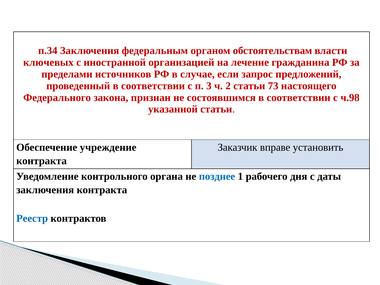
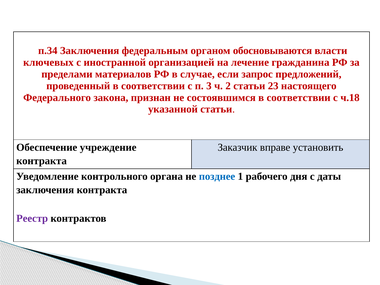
обстоятельствам: обстоятельствам -> обосновываются
источников: источников -> материалов
73: 73 -> 23
ч.98: ч.98 -> ч.18
Реестр colour: blue -> purple
